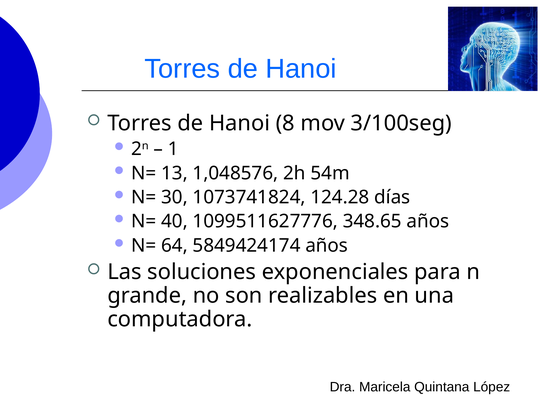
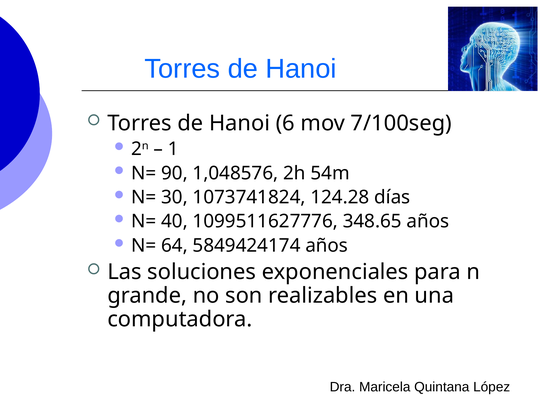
8: 8 -> 6
3/100seg: 3/100seg -> 7/100seg
13: 13 -> 90
